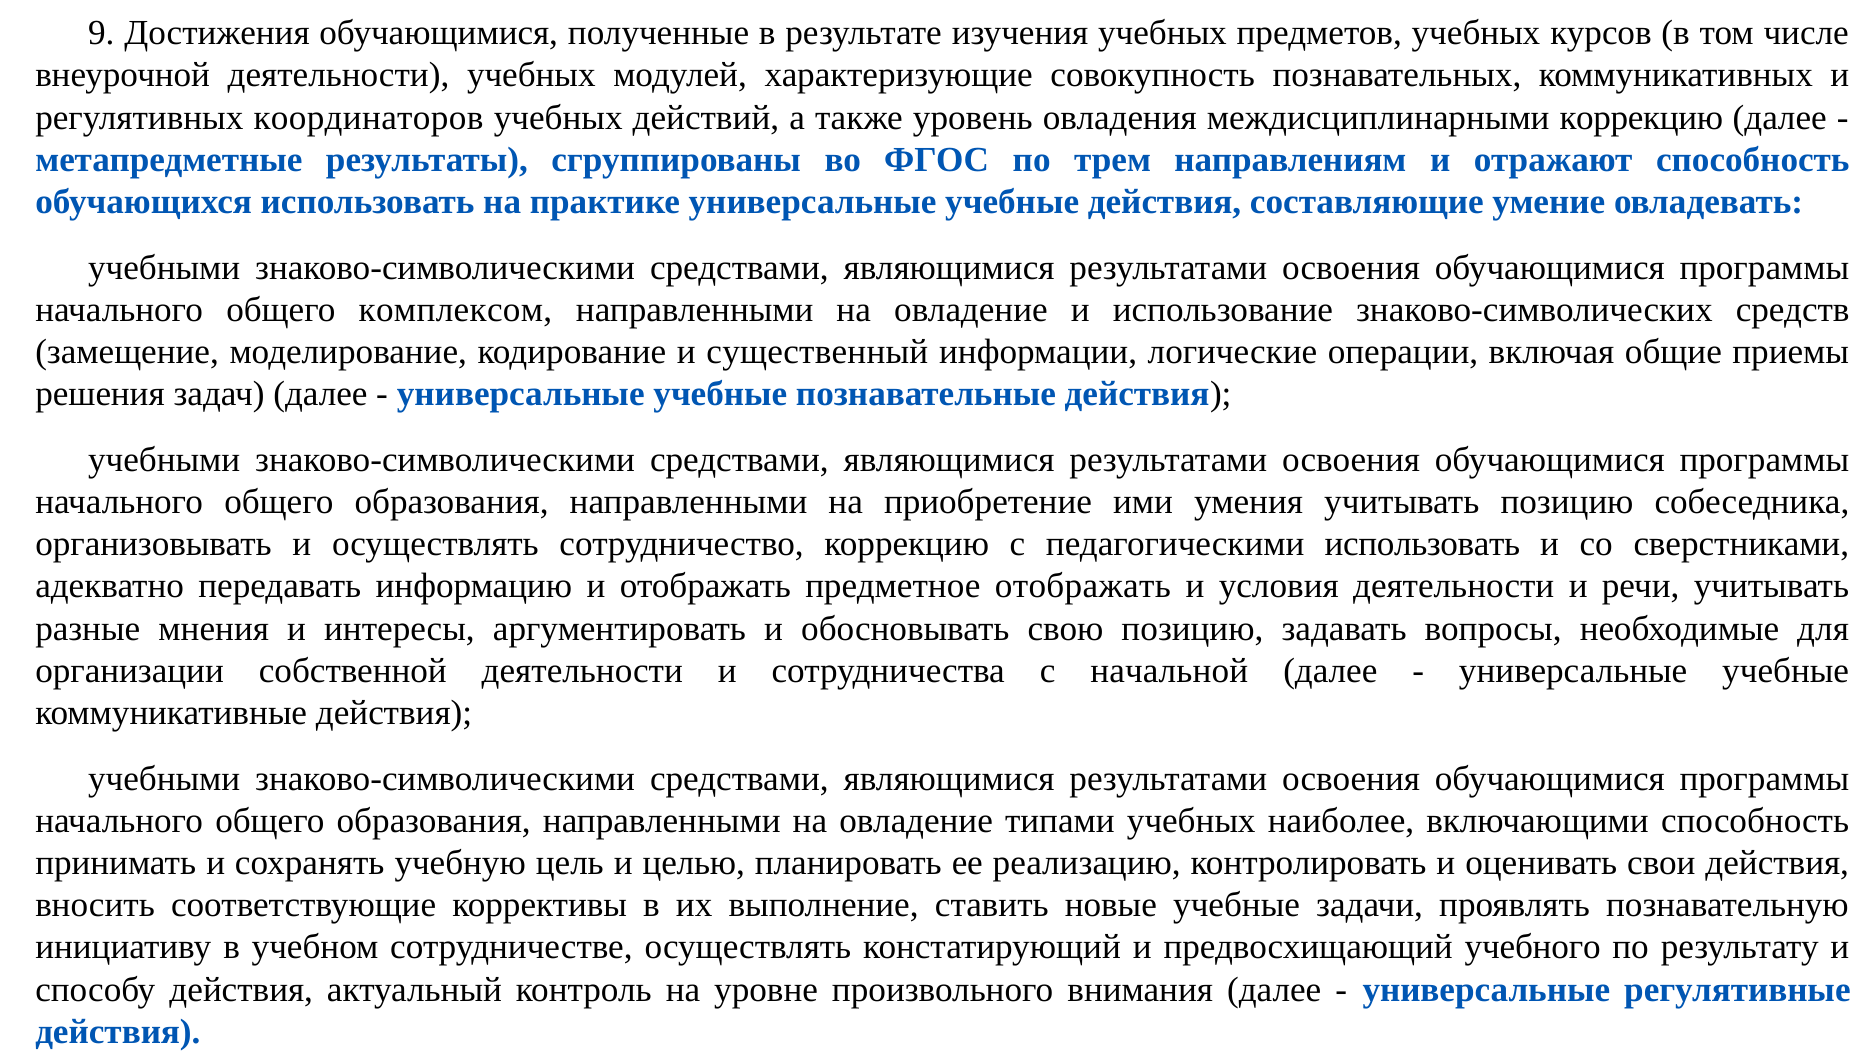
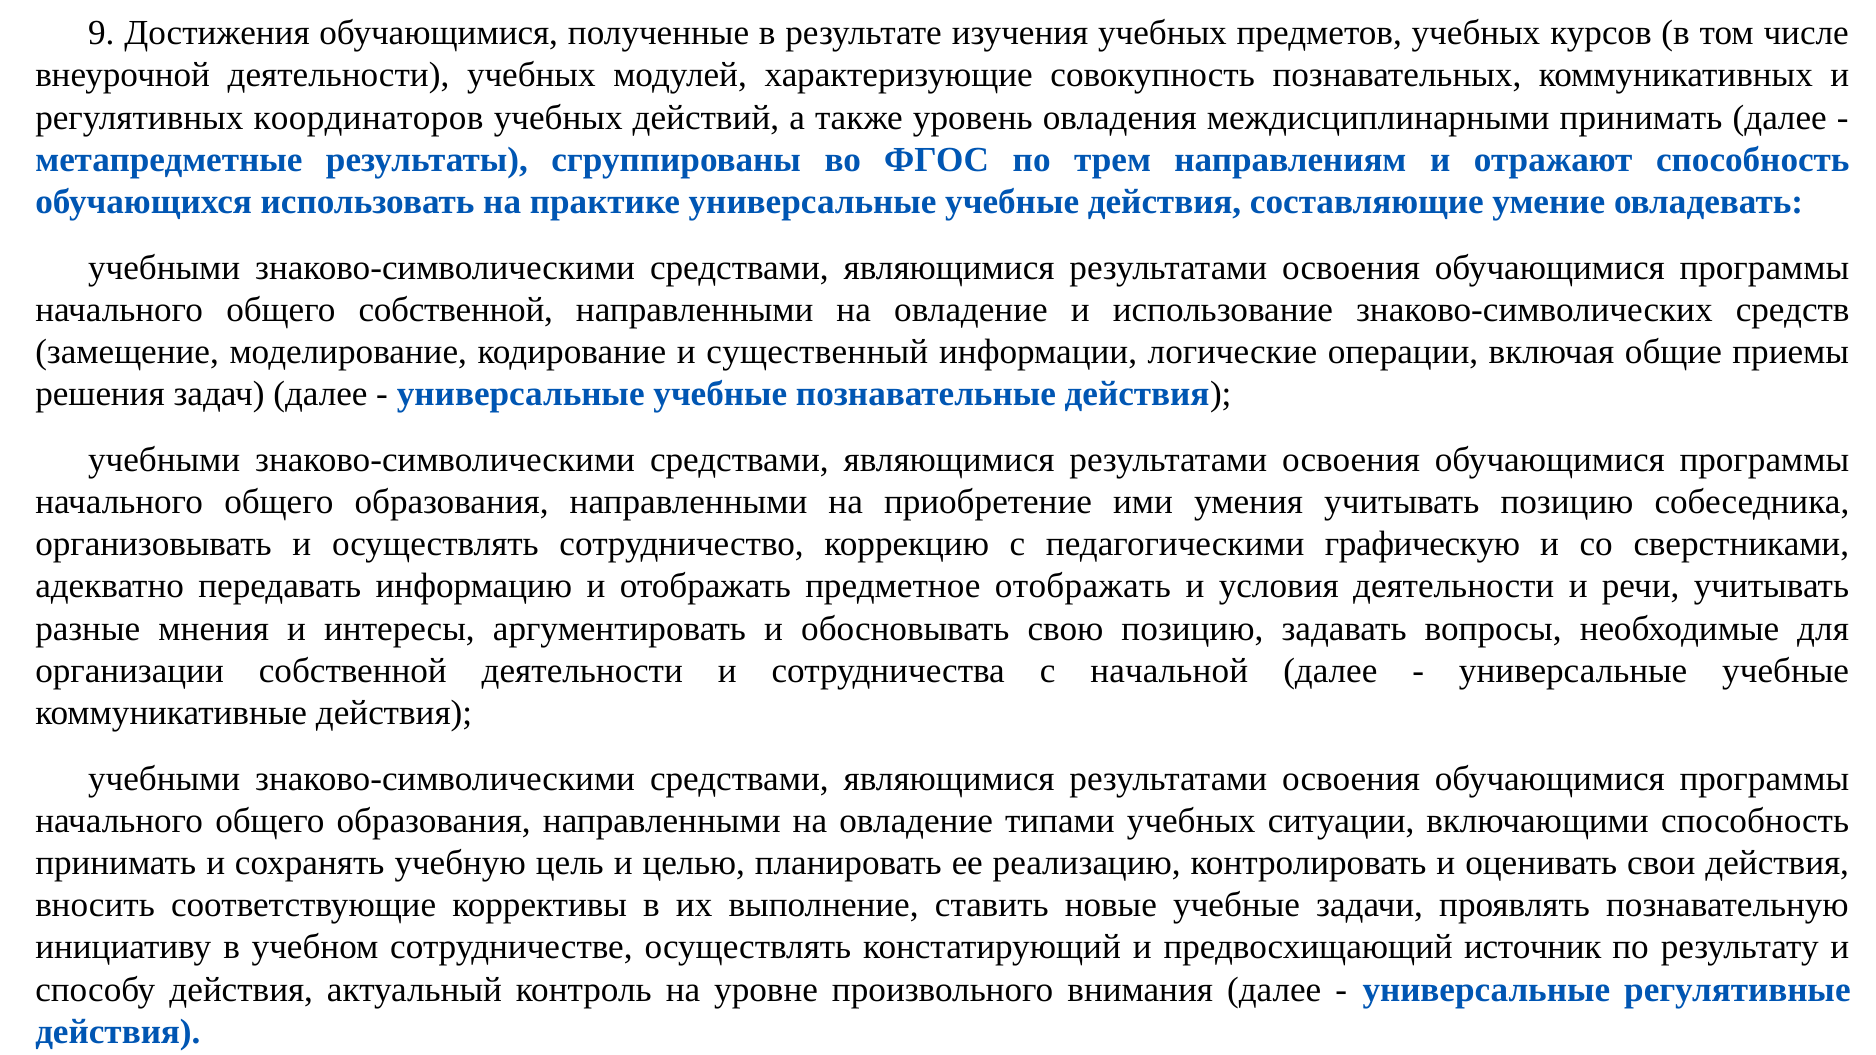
междисциплинарными коррекцию: коррекцию -> принимать
общего комплексом: комплексом -> собственной
педагогическими использовать: использовать -> графическую
наиболее: наиболее -> ситуации
учебного: учебного -> источник
